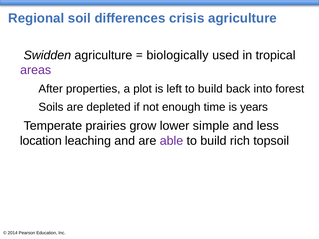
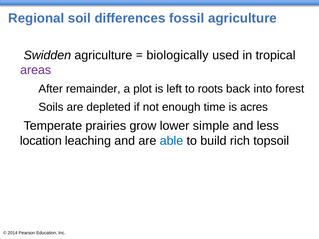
crisis: crisis -> fossil
properties: properties -> remainder
left to build: build -> roots
years: years -> acres
able colour: purple -> blue
